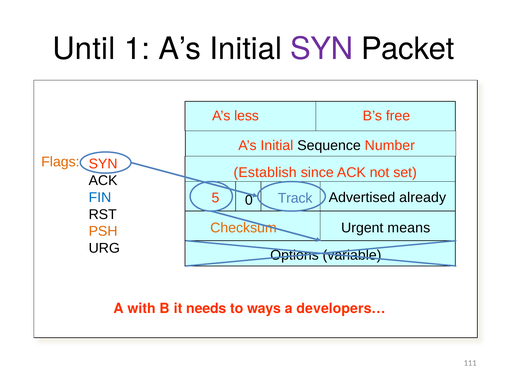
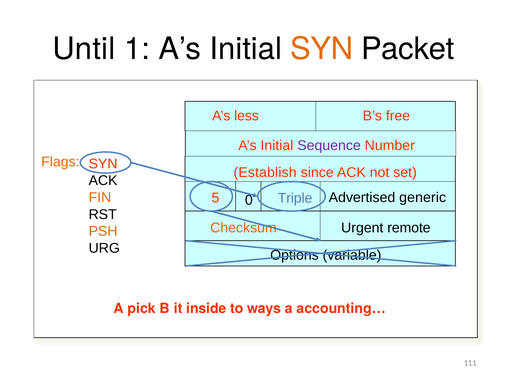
SYN at (322, 49) colour: purple -> orange
Sequence colour: black -> purple
FIN colour: blue -> orange
already: already -> generic
Track: Track -> Triple
means: means -> remote
with: with -> pick
needs: needs -> inside
developers…: developers… -> accounting…
